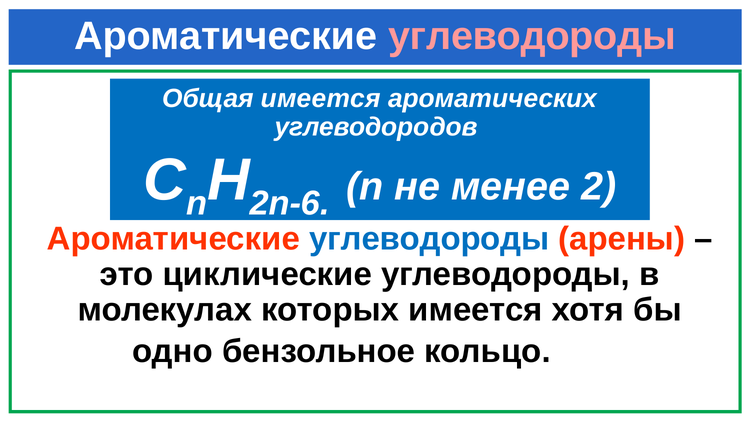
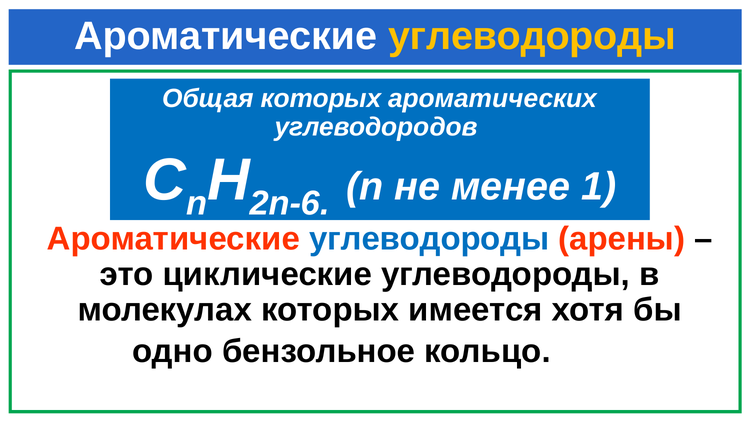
углеводороды at (532, 36) colour: pink -> yellow
Общая имеется: имеется -> которых
2: 2 -> 1
